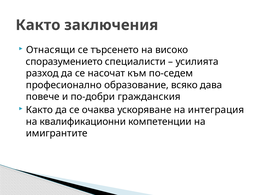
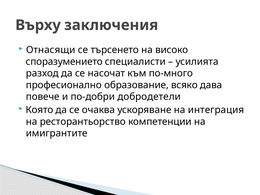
Както at (38, 25): Както -> Върху
по-седем: по-седем -> по-много
гражданския: гражданския -> добродетели
Както at (39, 110): Както -> Която
квалификационни: квалификационни -> ресторантьорство
